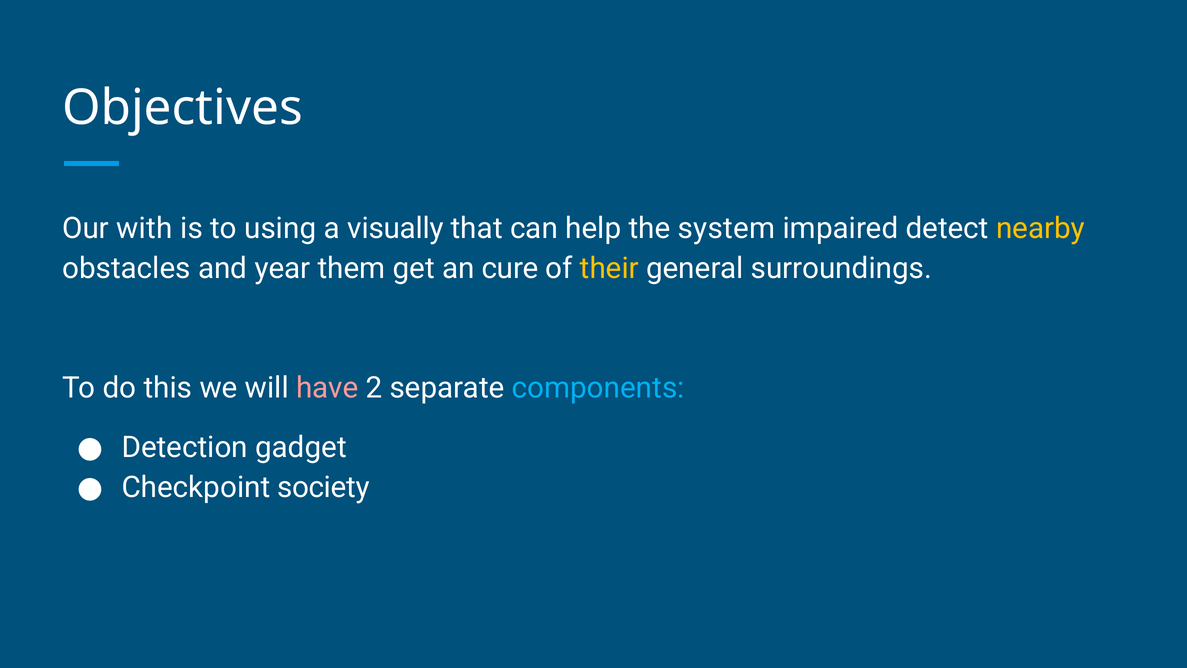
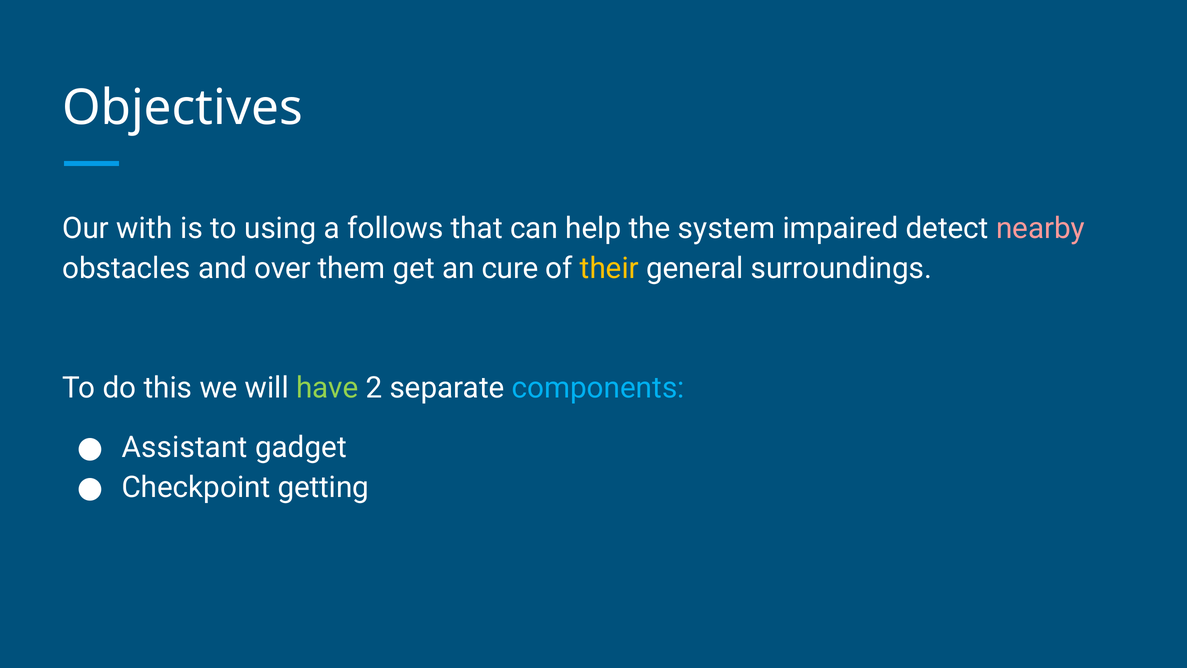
visually: visually -> follows
nearby colour: yellow -> pink
year: year -> over
have colour: pink -> light green
Detection: Detection -> Assistant
society: society -> getting
